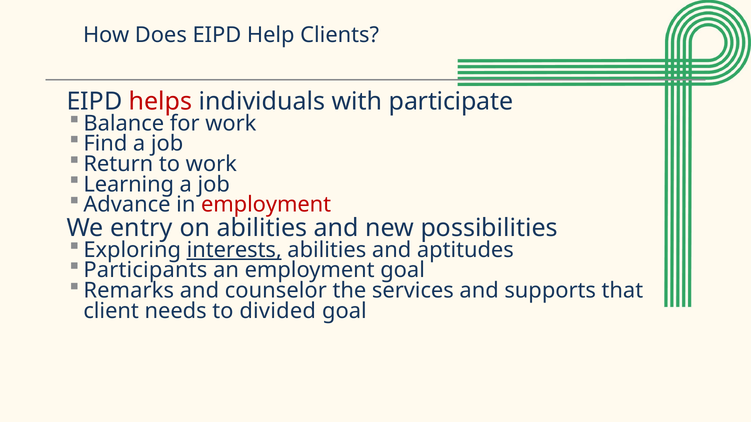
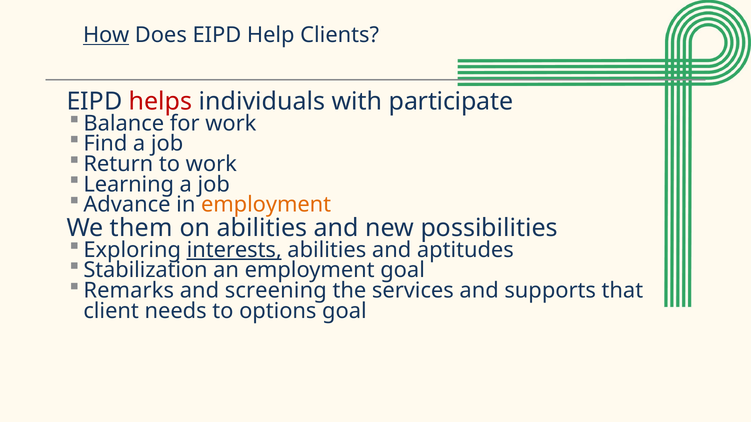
How underline: none -> present
employment at (266, 205) colour: red -> orange
entry: entry -> them
Participants: Participants -> Stabilization
counselor: counselor -> screening
divided: divided -> options
